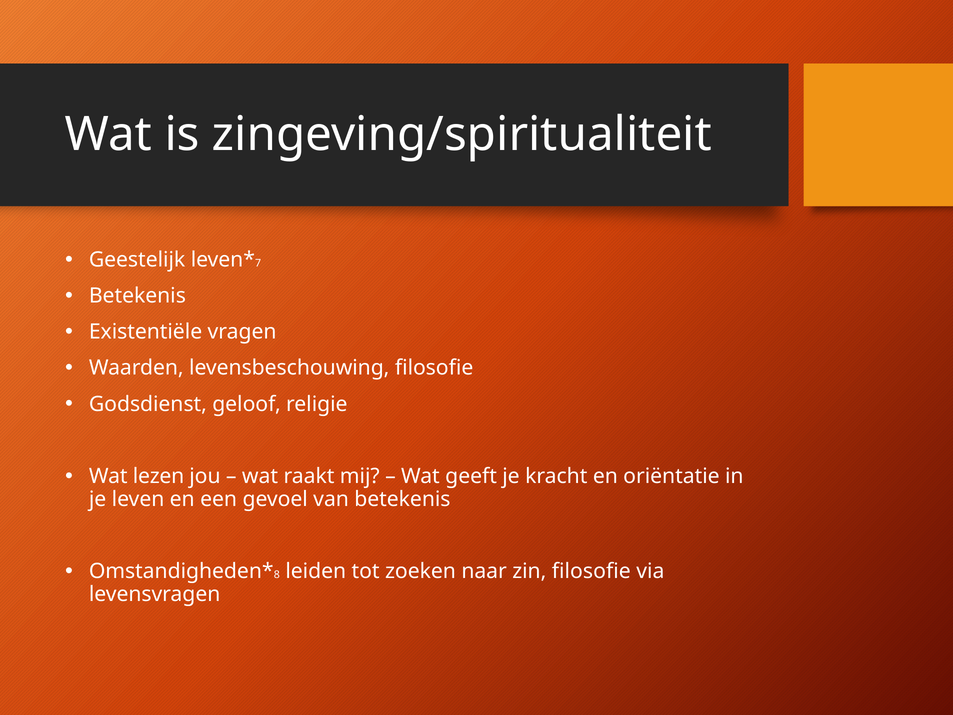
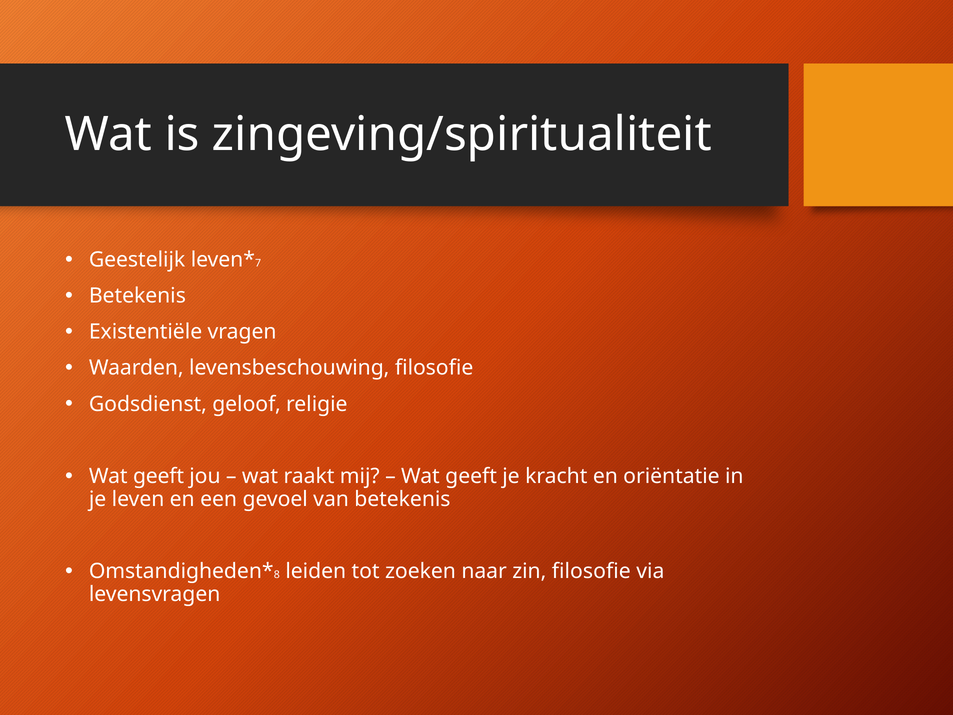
lezen at (159, 476): lezen -> geeft
